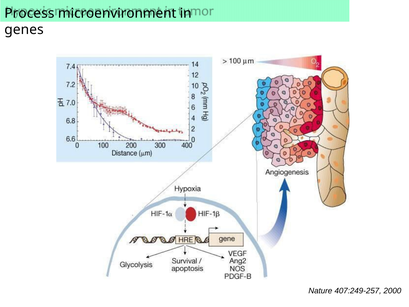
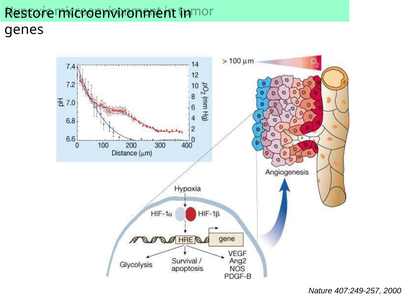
Process: Process -> Restore
